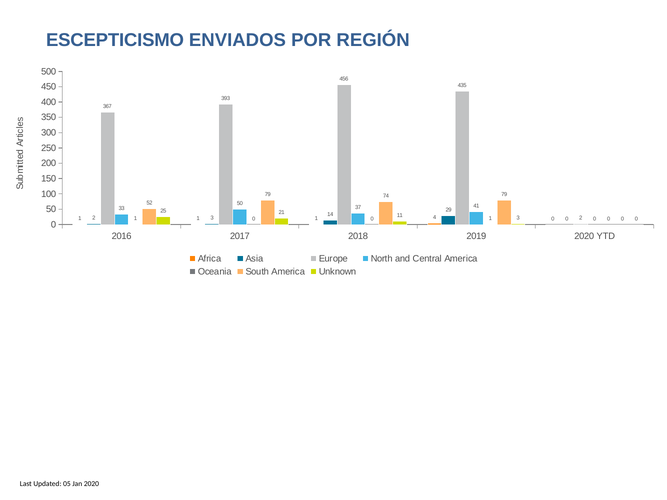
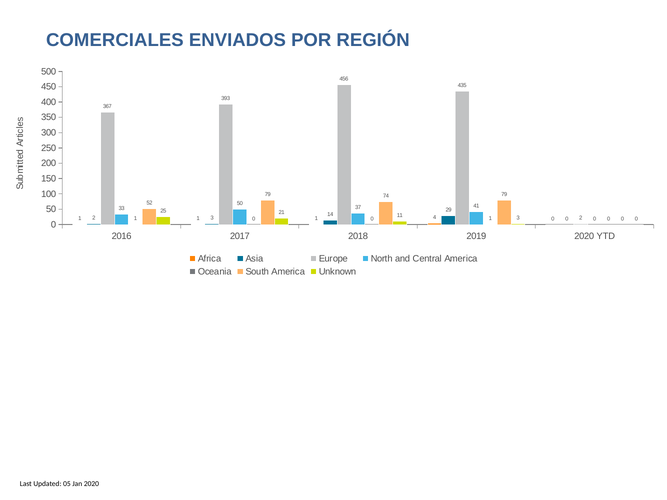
ESCEPTICISMO: ESCEPTICISMO -> COMERCIALES
